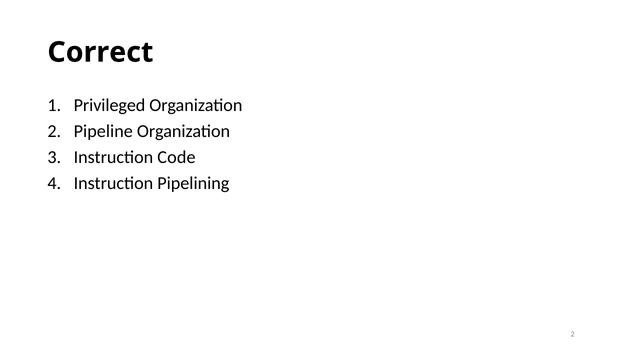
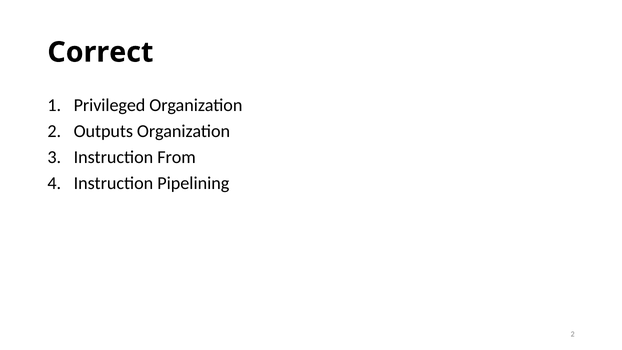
Pipeline: Pipeline -> Outputs
Code: Code -> From
